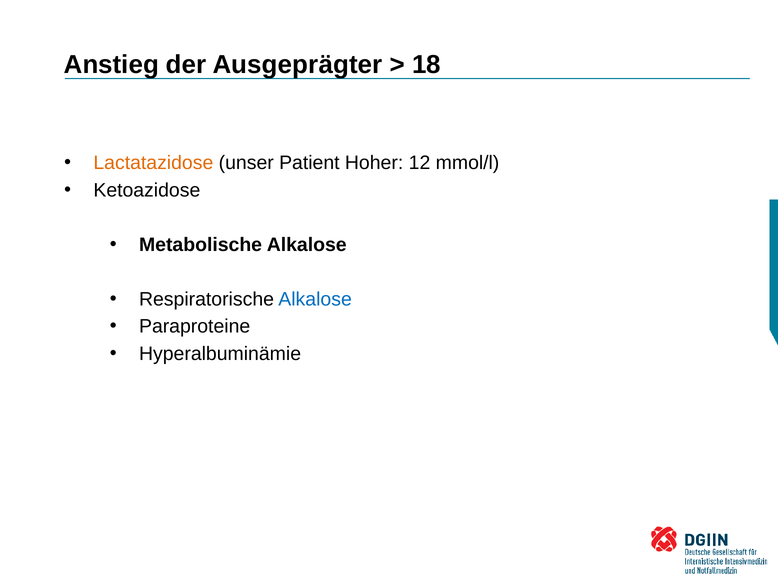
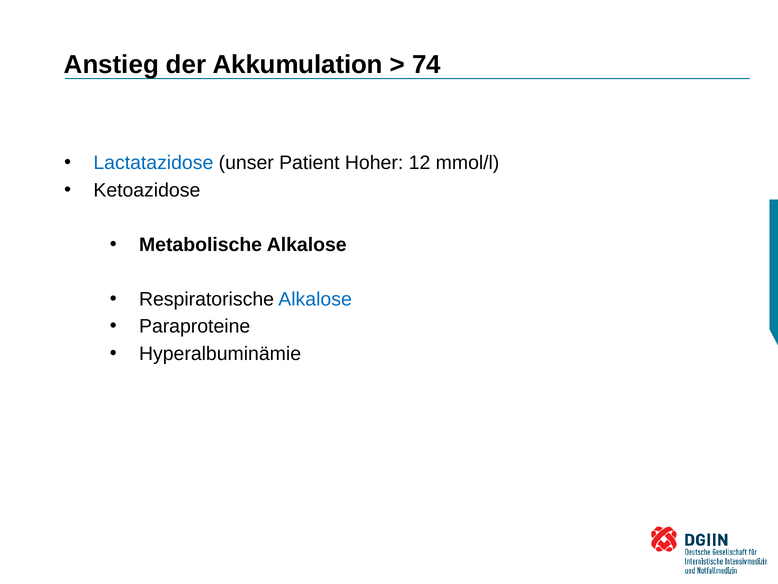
Ausgeprägter: Ausgeprägter -> Akkumulation
18: 18 -> 74
Lactatazidose colour: orange -> blue
